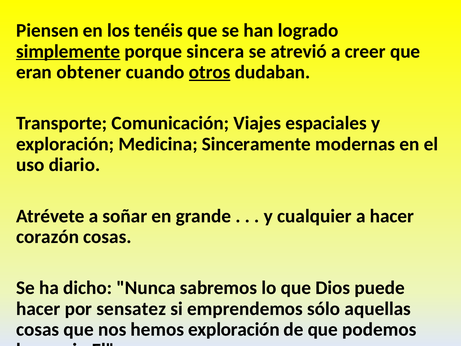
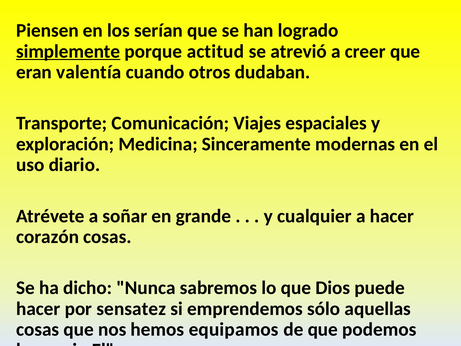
tenéis: tenéis -> serían
sincera: sincera -> actitud
obtener: obtener -> valentía
otros underline: present -> none
hemos exploración: exploración -> equipamos
